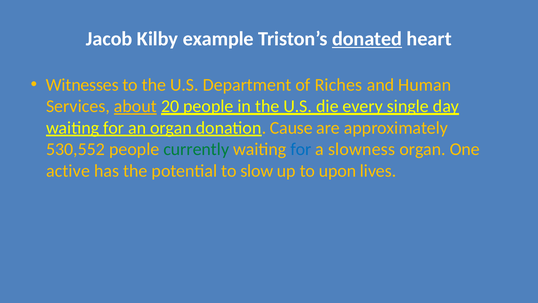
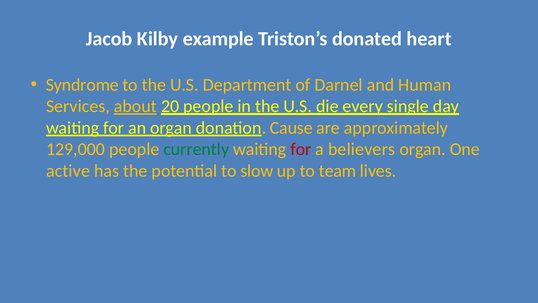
donated underline: present -> none
Witnesses: Witnesses -> Syndrome
Riches: Riches -> Darnel
530,552: 530,552 -> 129,000
for at (301, 149) colour: blue -> red
slowness: slowness -> believers
upon: upon -> team
